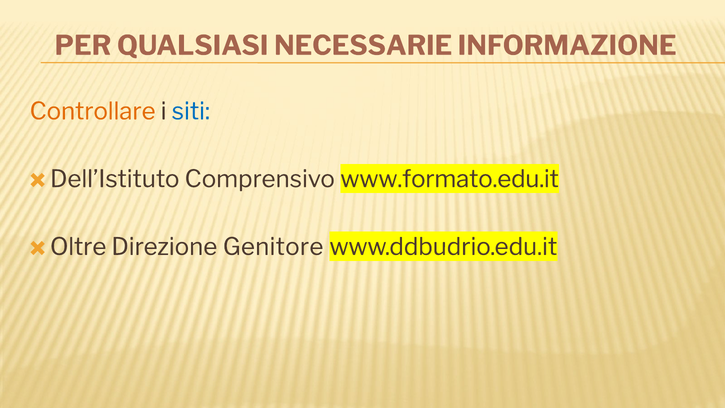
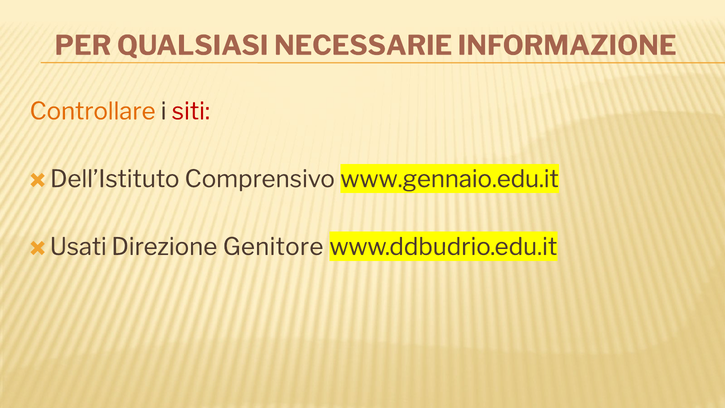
siti colour: blue -> red
www.formato.edu.it: www.formato.edu.it -> www.gennaio.edu.it
Oltre: Oltre -> Usati
